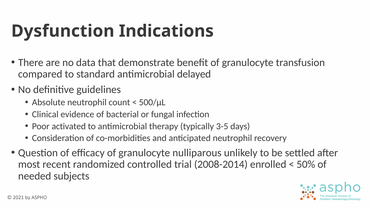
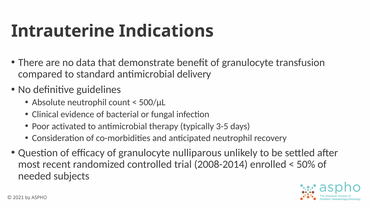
Dysfunction: Dysfunction -> Intrauterine
delayed: delayed -> delivery
